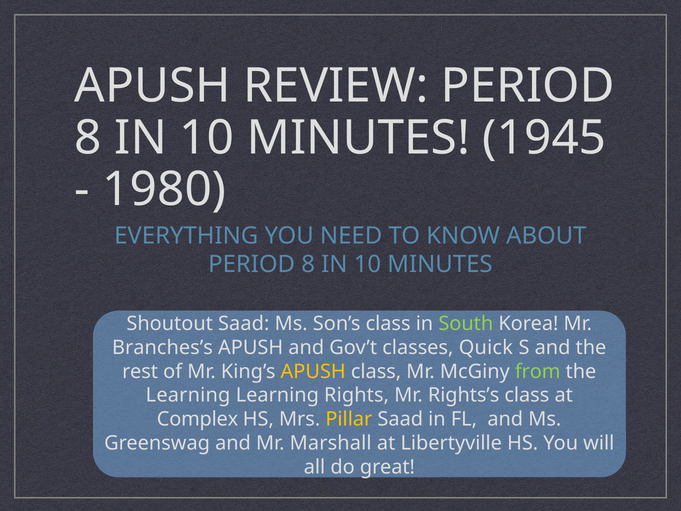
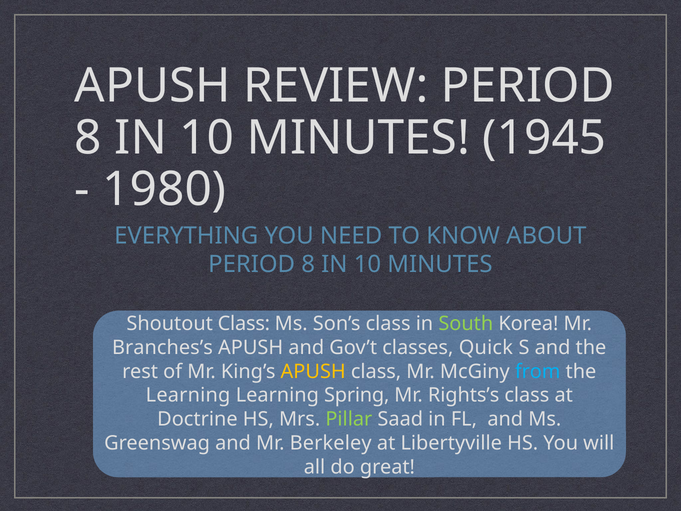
Shoutout Saad: Saad -> Class
from colour: light green -> light blue
Rights: Rights -> Spring
Complex: Complex -> Doctrine
Pillar colour: yellow -> light green
Marshall: Marshall -> Berkeley
